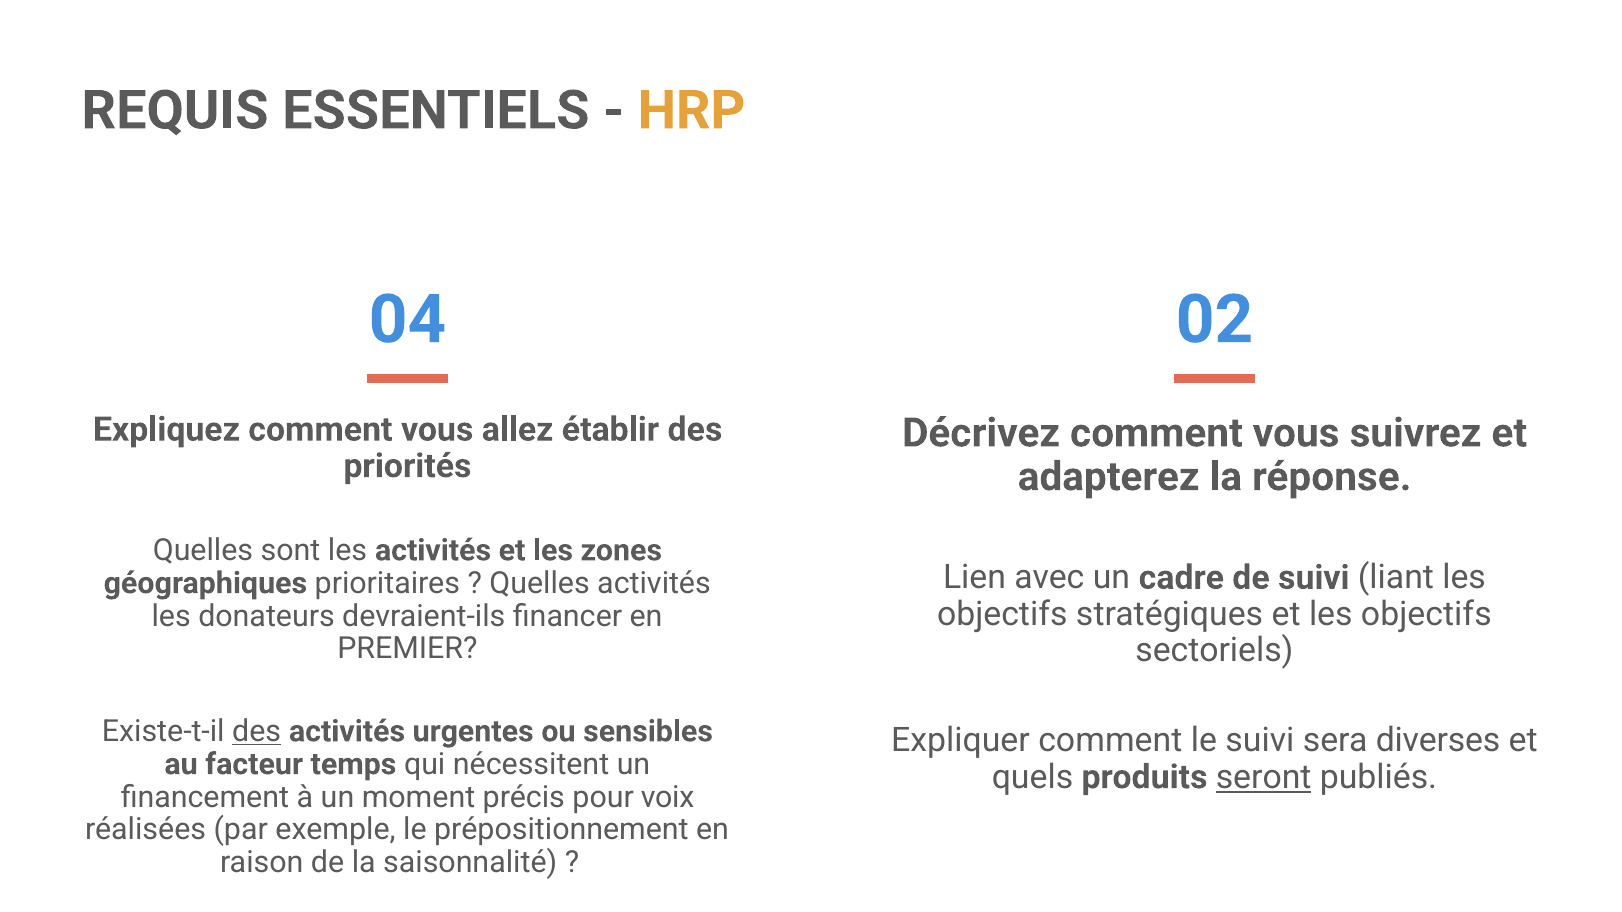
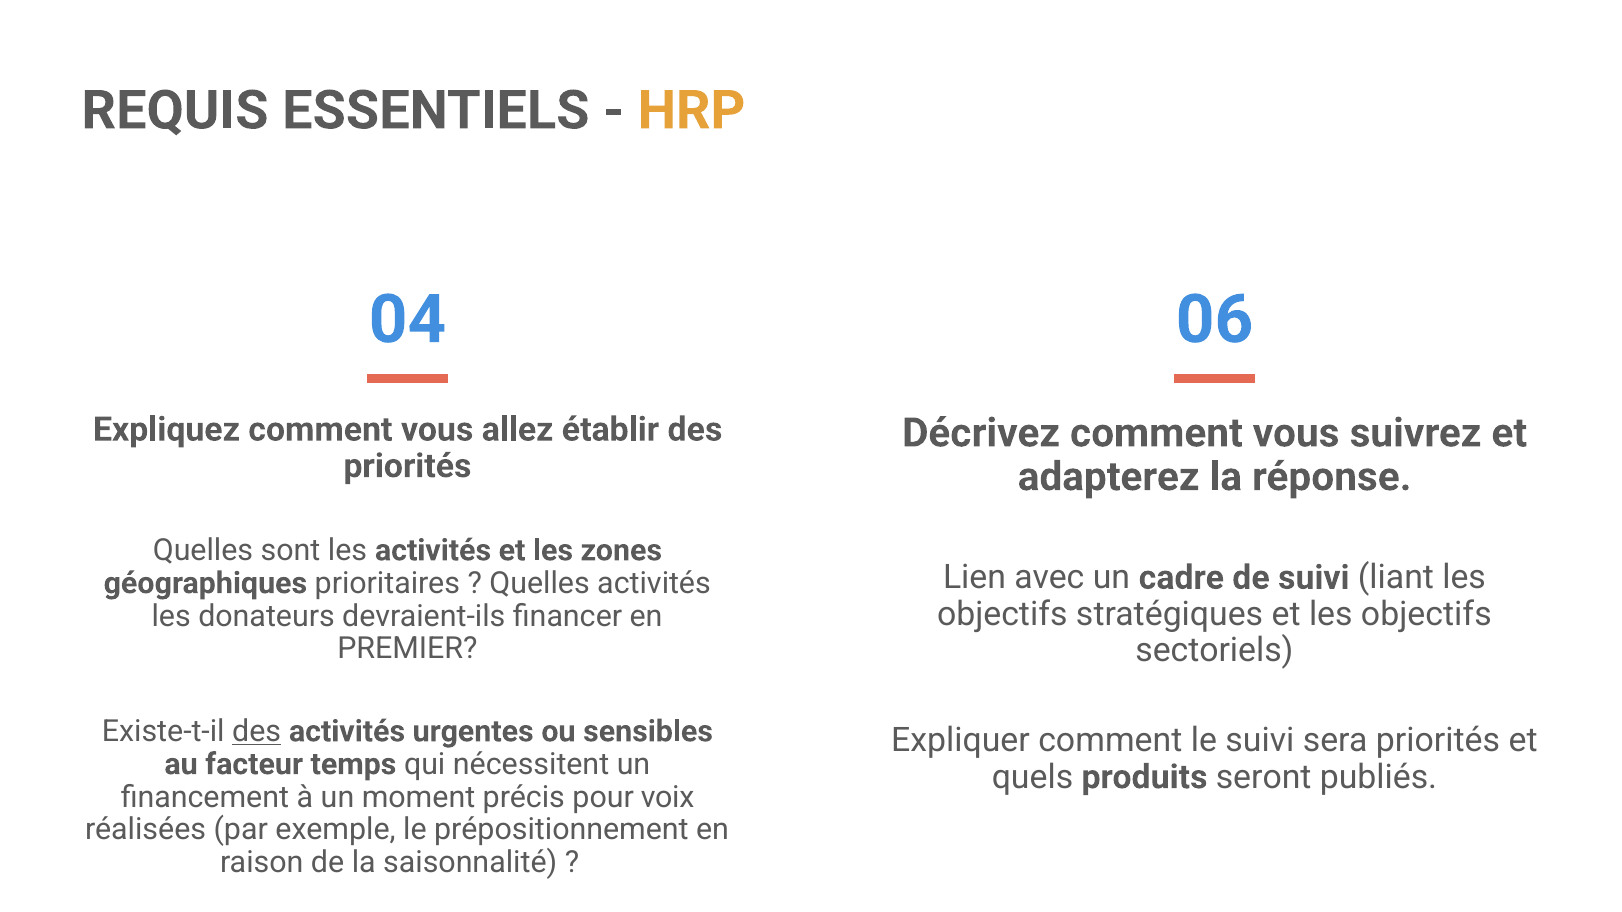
02: 02 -> 06
sera diverses: diverses -> priorités
seront underline: present -> none
